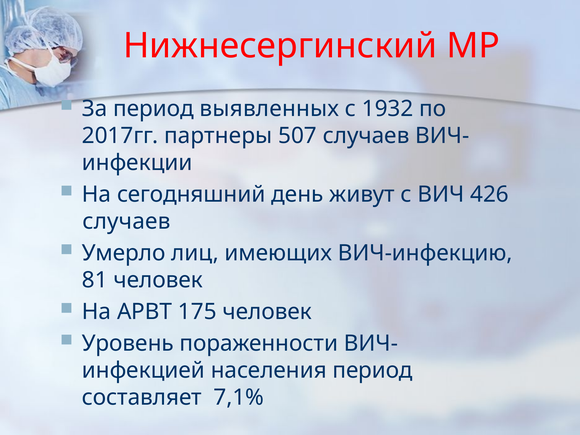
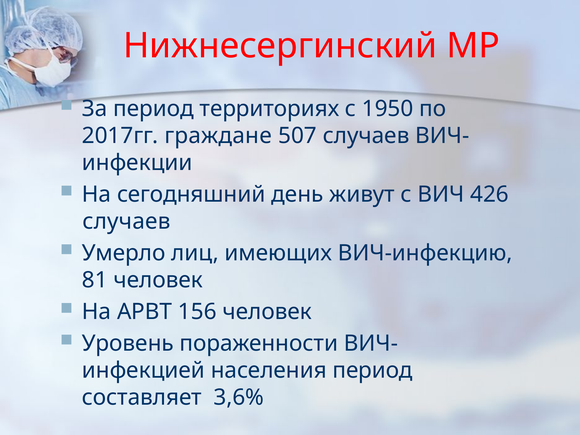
выявленных: выявленных -> территориях
1932: 1932 -> 1950
партнеры: партнеры -> граждане
175: 175 -> 156
7,1%: 7,1% -> 3,6%
